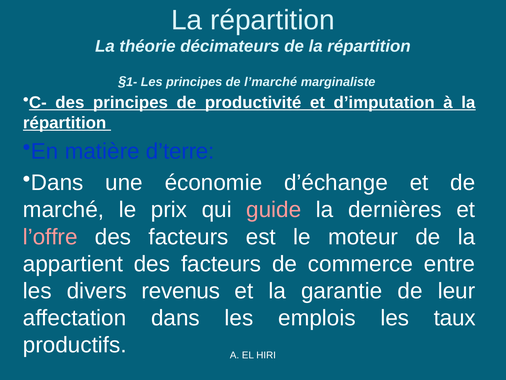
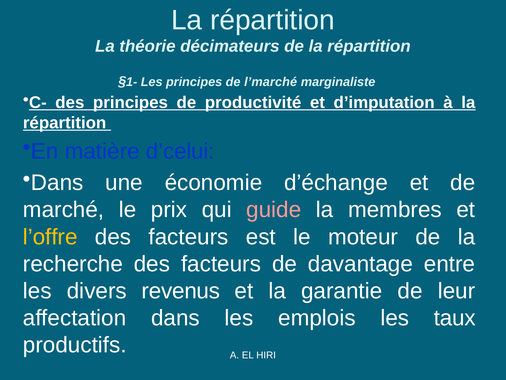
d’terre: d’terre -> d’celui
dernières: dernières -> membres
l’offre colour: pink -> yellow
appartient: appartient -> recherche
commerce: commerce -> davantage
